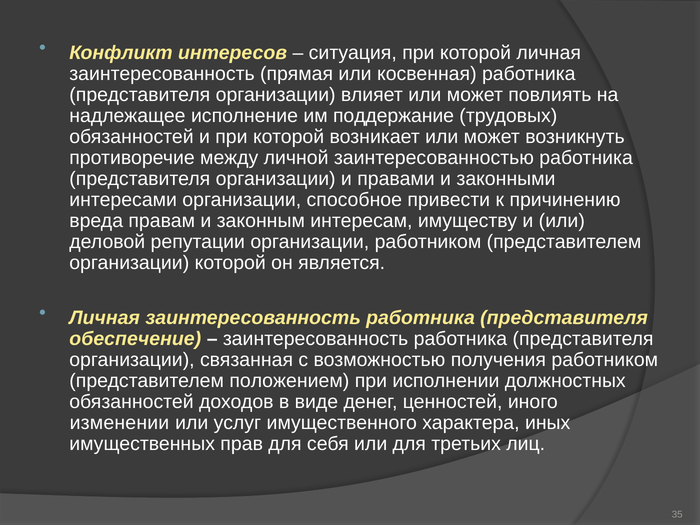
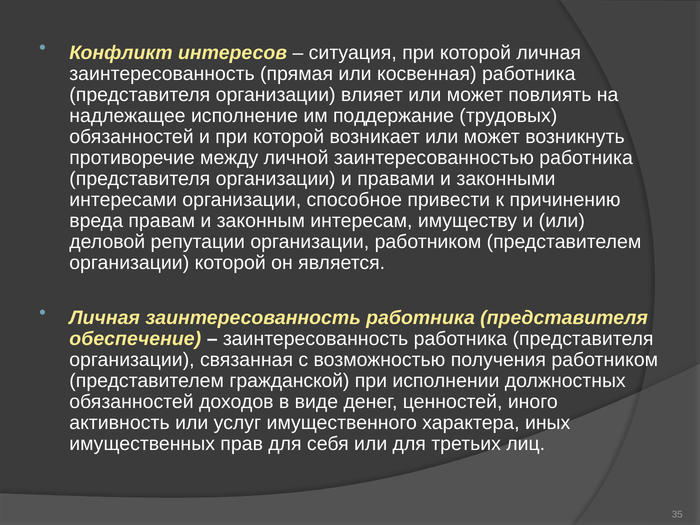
положением: положением -> гражданской
изменении: изменении -> активность
